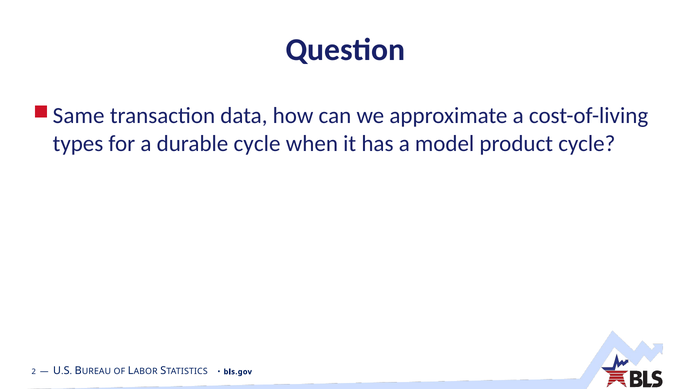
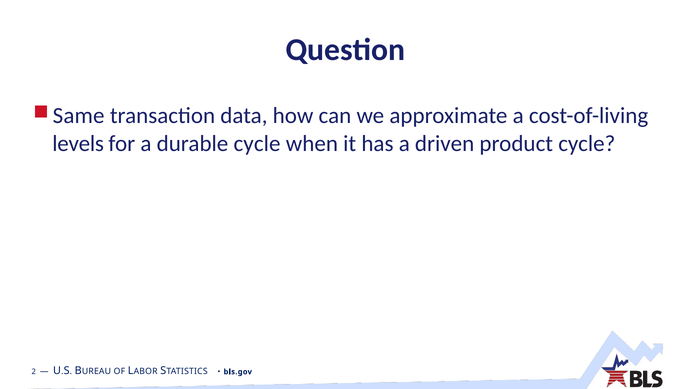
types: types -> levels
model: model -> driven
